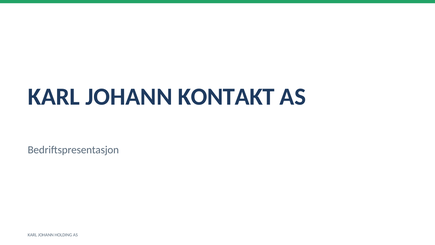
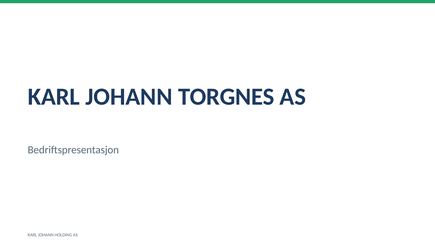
KONTAKT: KONTAKT -> TORGNES
